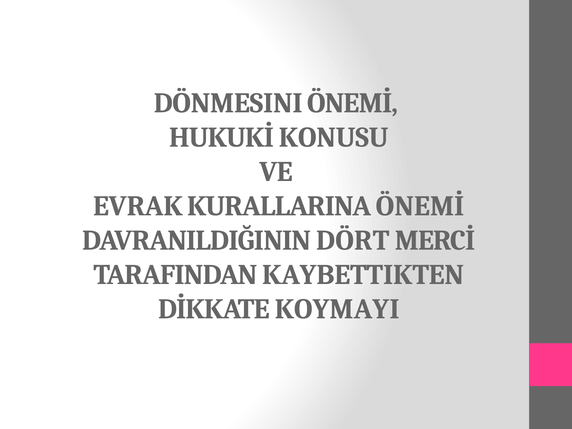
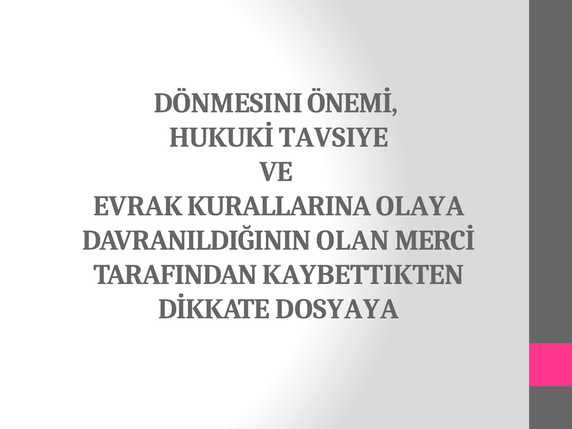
KONUSU: KONUSU -> TAVSIYE
KURALLARINA ÖNEMİ: ÖNEMİ -> OLAYA
DÖRT: DÖRT -> OLAN
KOYMAYI: KOYMAYI -> DOSYAYA
